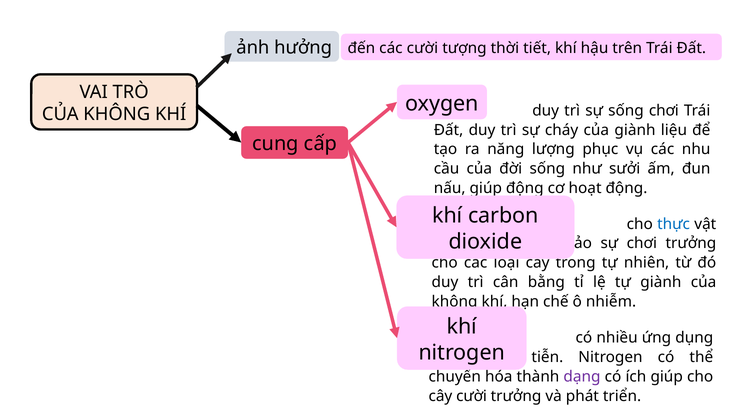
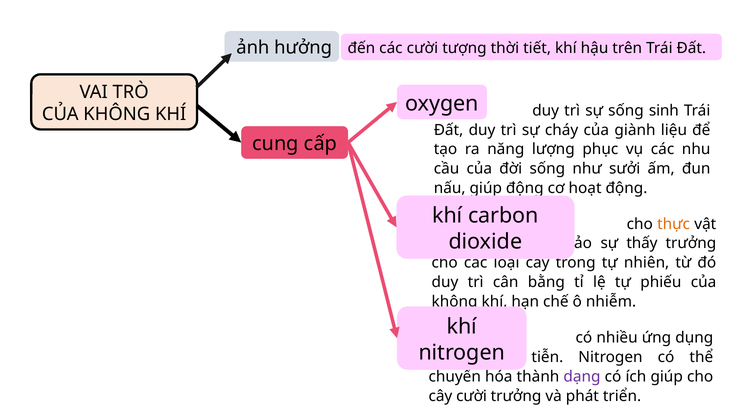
sống chơi: chơi -> sinh
thực at (674, 224) colour: blue -> orange
sự chơi: chơi -> thấy
tự giành: giành -> phiếu
